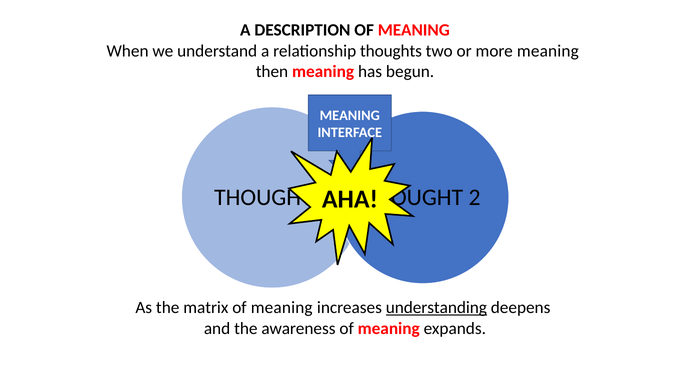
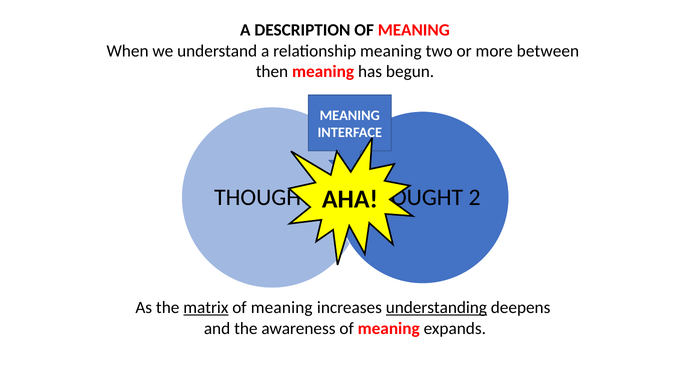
relationship thoughts: thoughts -> meaning
more meaning: meaning -> between
matrix underline: none -> present
